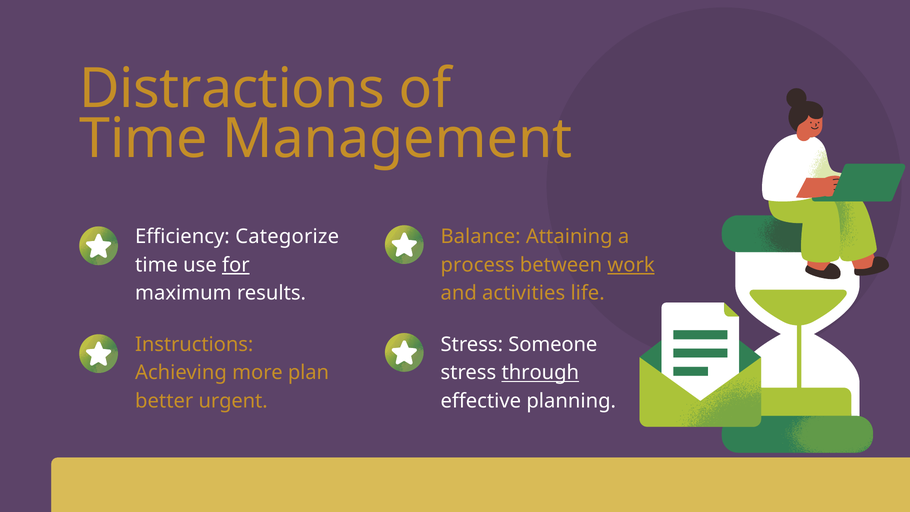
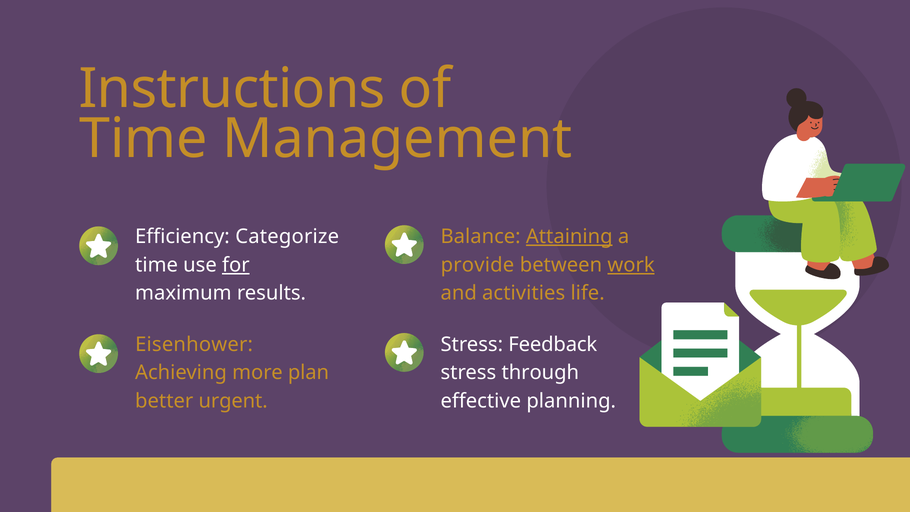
Distractions: Distractions -> Instructions
Attaining underline: none -> present
process: process -> provide
Instructions: Instructions -> Eisenhower
Someone: Someone -> Feedback
through underline: present -> none
